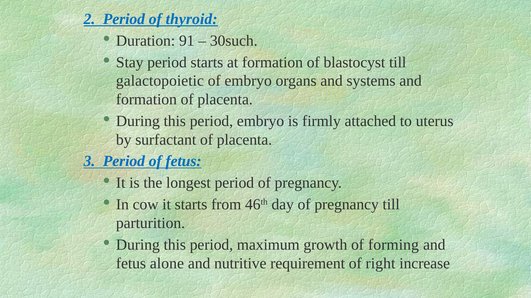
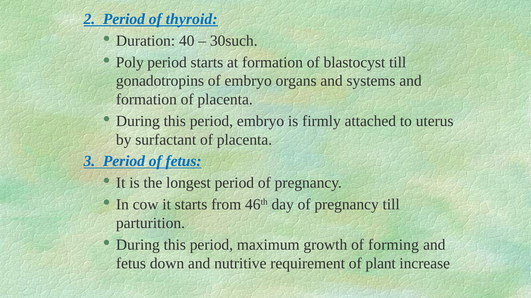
91: 91 -> 40
Stay: Stay -> Poly
galactopoietic: galactopoietic -> gonadotropins
alone: alone -> down
right: right -> plant
